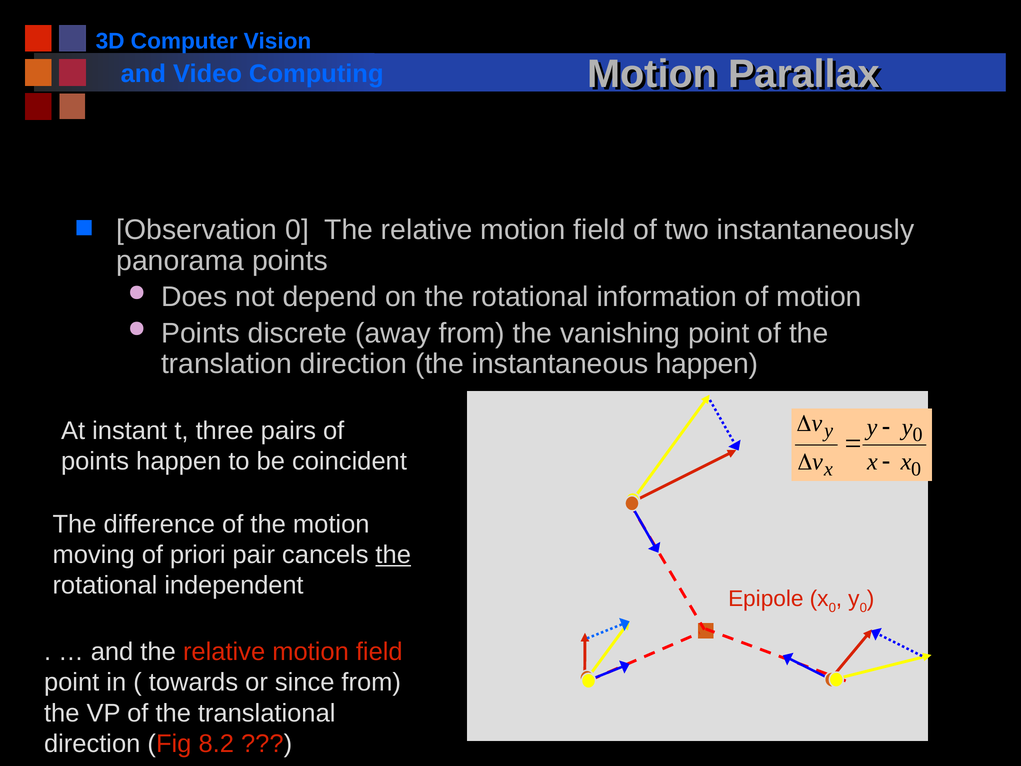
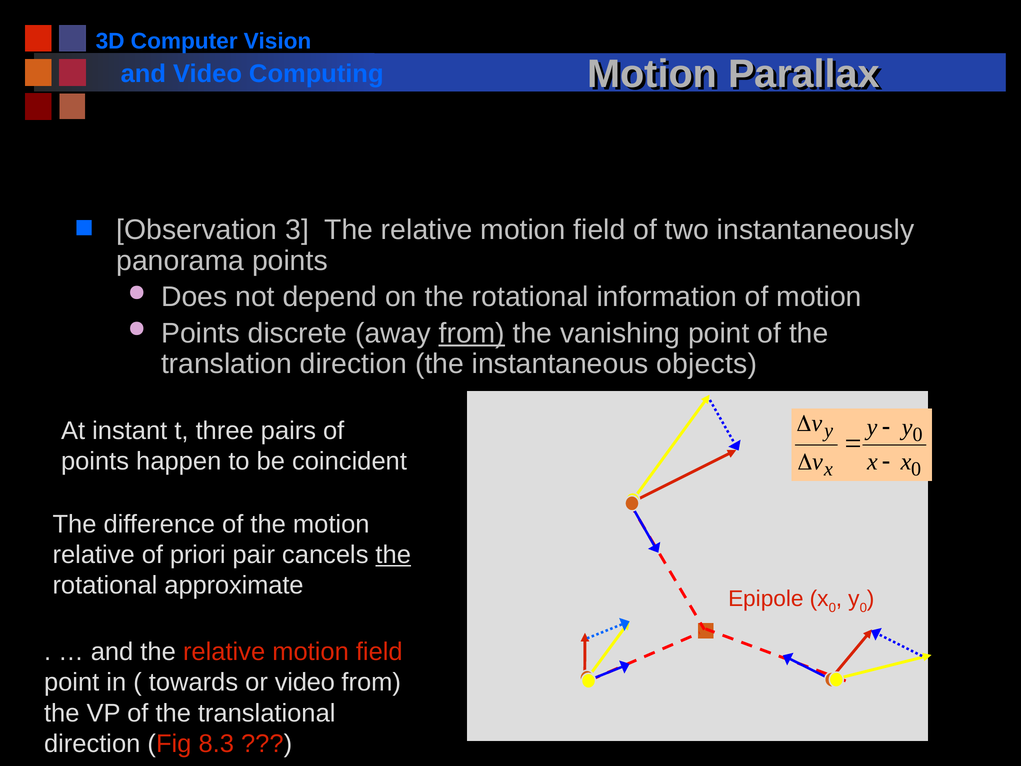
Observation 0: 0 -> 3
from at (472, 333) underline: none -> present
instantaneous happen: happen -> objects
moving at (94, 555): moving -> relative
independent: independent -> approximate
or since: since -> video
8.2: 8.2 -> 8.3
